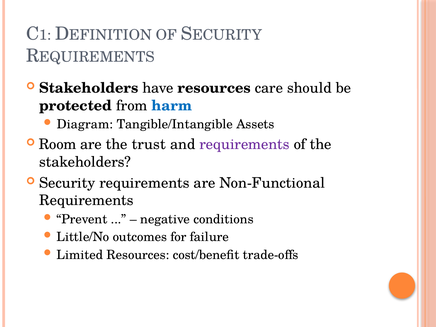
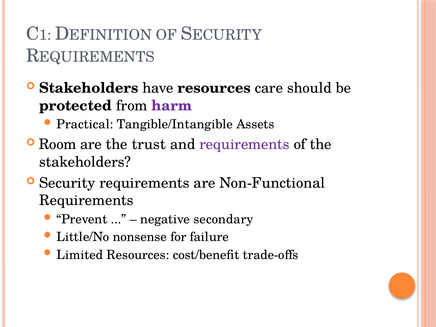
harm colour: blue -> purple
Diagram: Diagram -> Practical
conditions: conditions -> secondary
outcomes: outcomes -> nonsense
